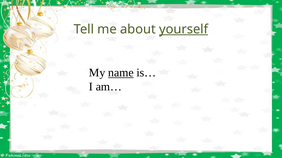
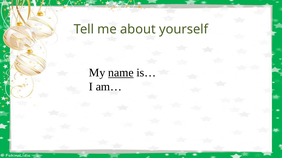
yourself underline: present -> none
